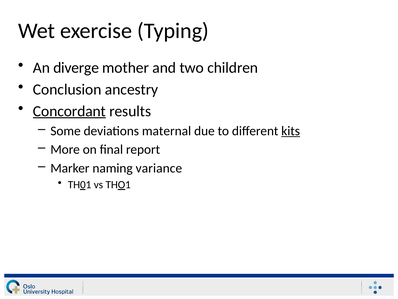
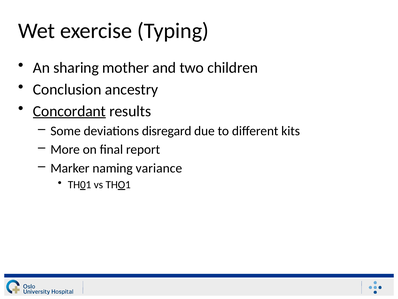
diverge: diverge -> sharing
maternal: maternal -> disregard
kits underline: present -> none
